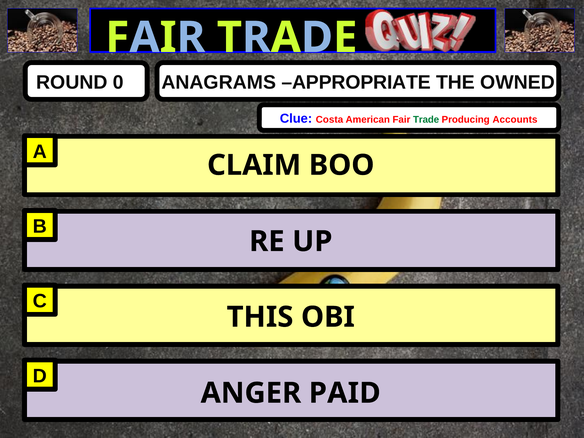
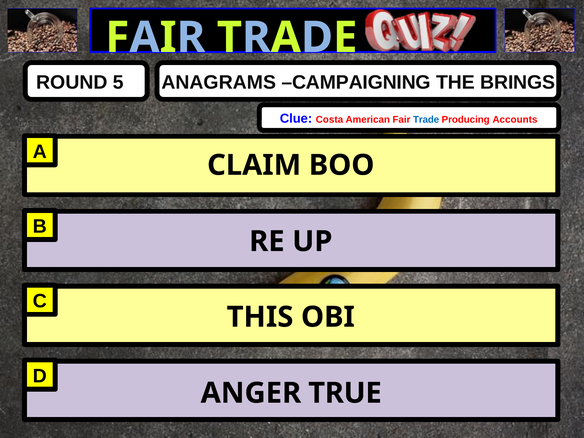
APPROPRIATE: APPROPRIATE -> CAMPAIGNING
OWNED: OWNED -> BRINGS
0: 0 -> 5
Trade at (426, 120) colour: green -> blue
PAID: PAID -> TRUE
